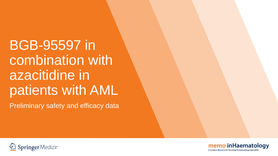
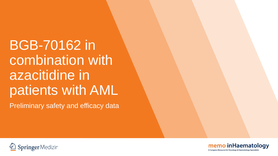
BGB-95597: BGB-95597 -> BGB-70162
